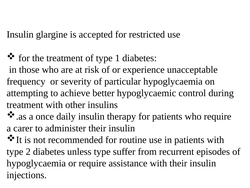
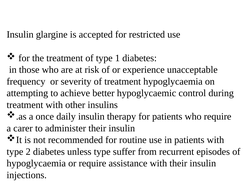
of particular: particular -> treatment
